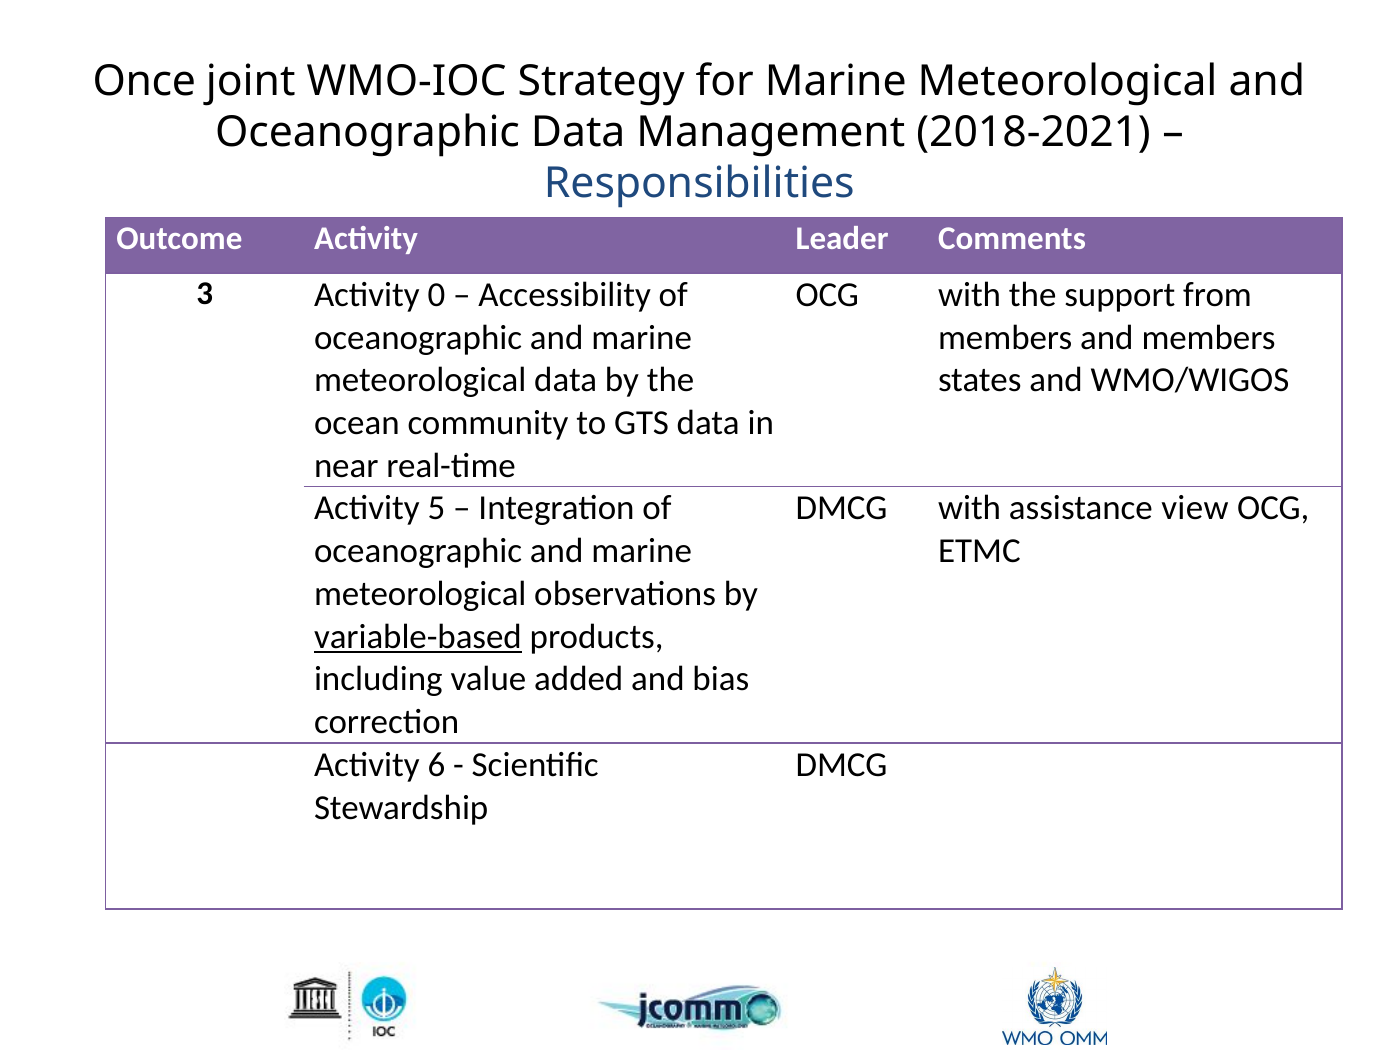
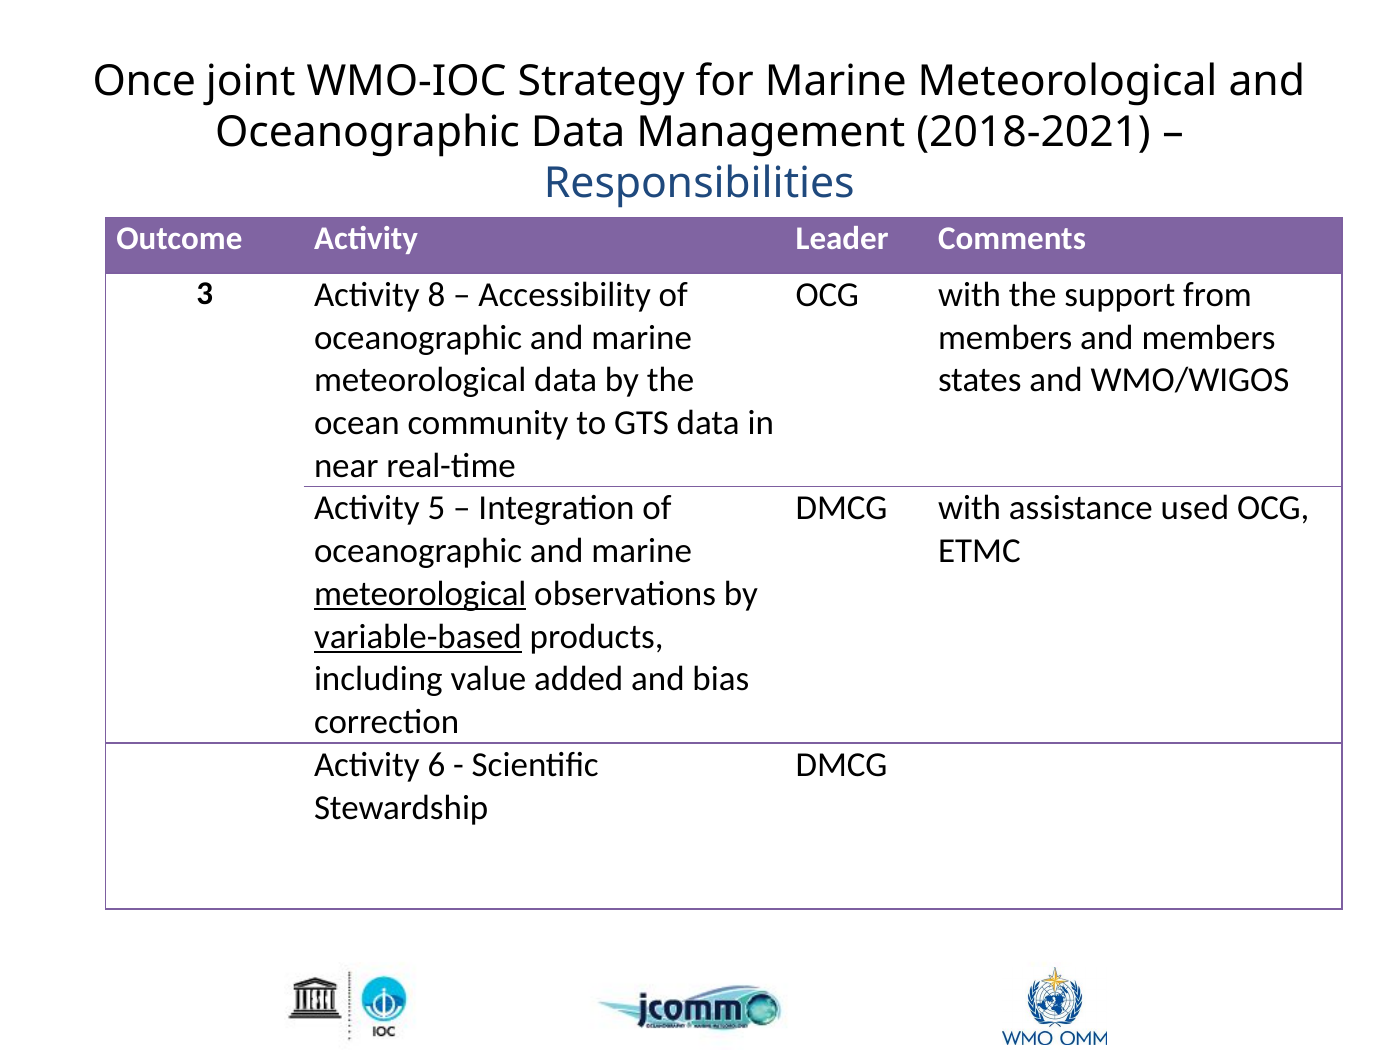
0: 0 -> 8
view: view -> used
meteorological at (420, 593) underline: none -> present
